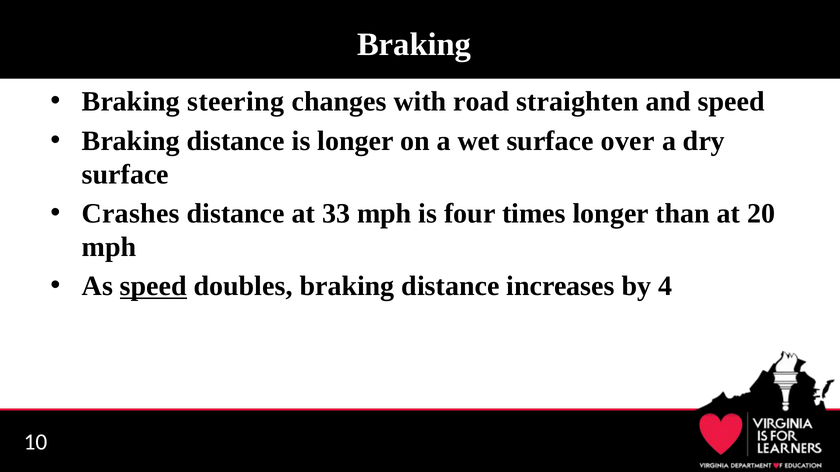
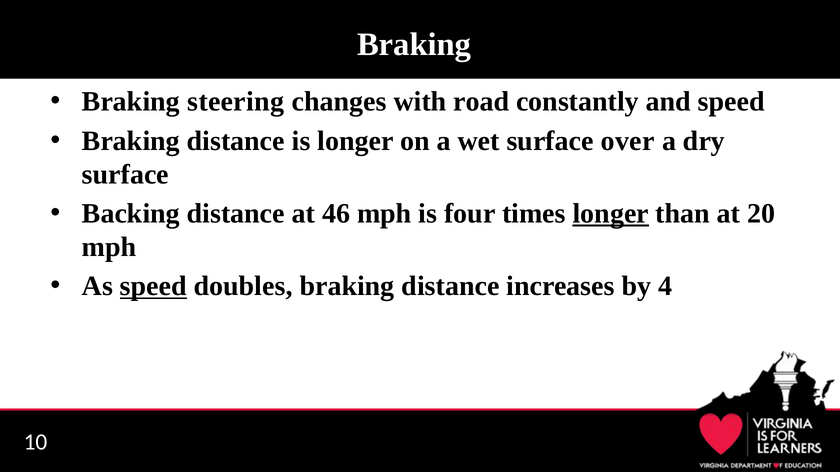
straighten: straighten -> constantly
Crashes: Crashes -> Backing
33: 33 -> 46
longer at (611, 214) underline: none -> present
